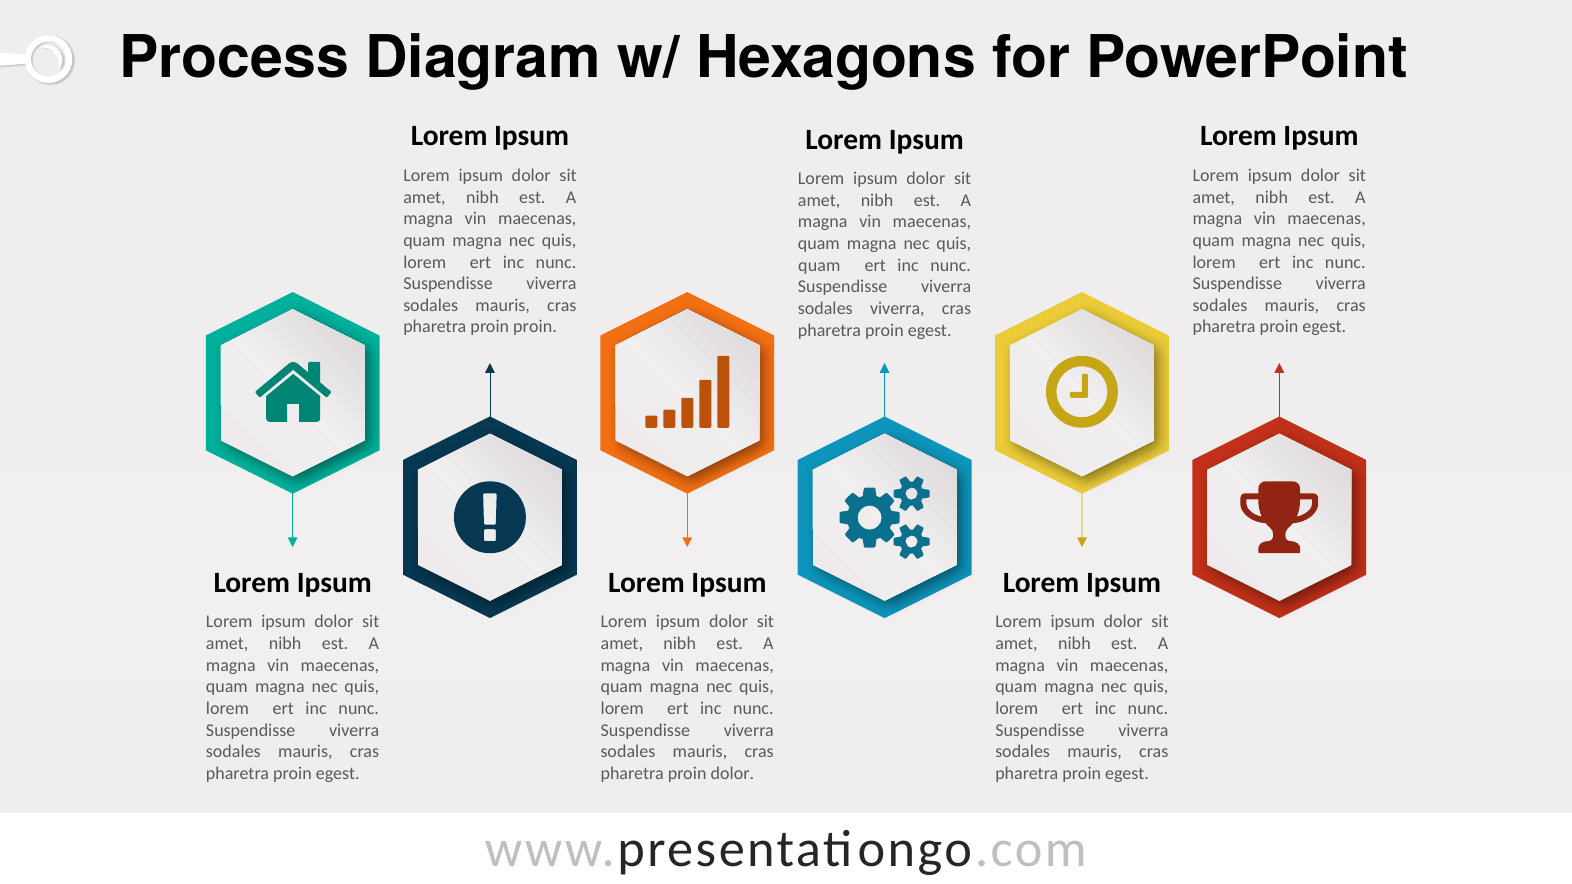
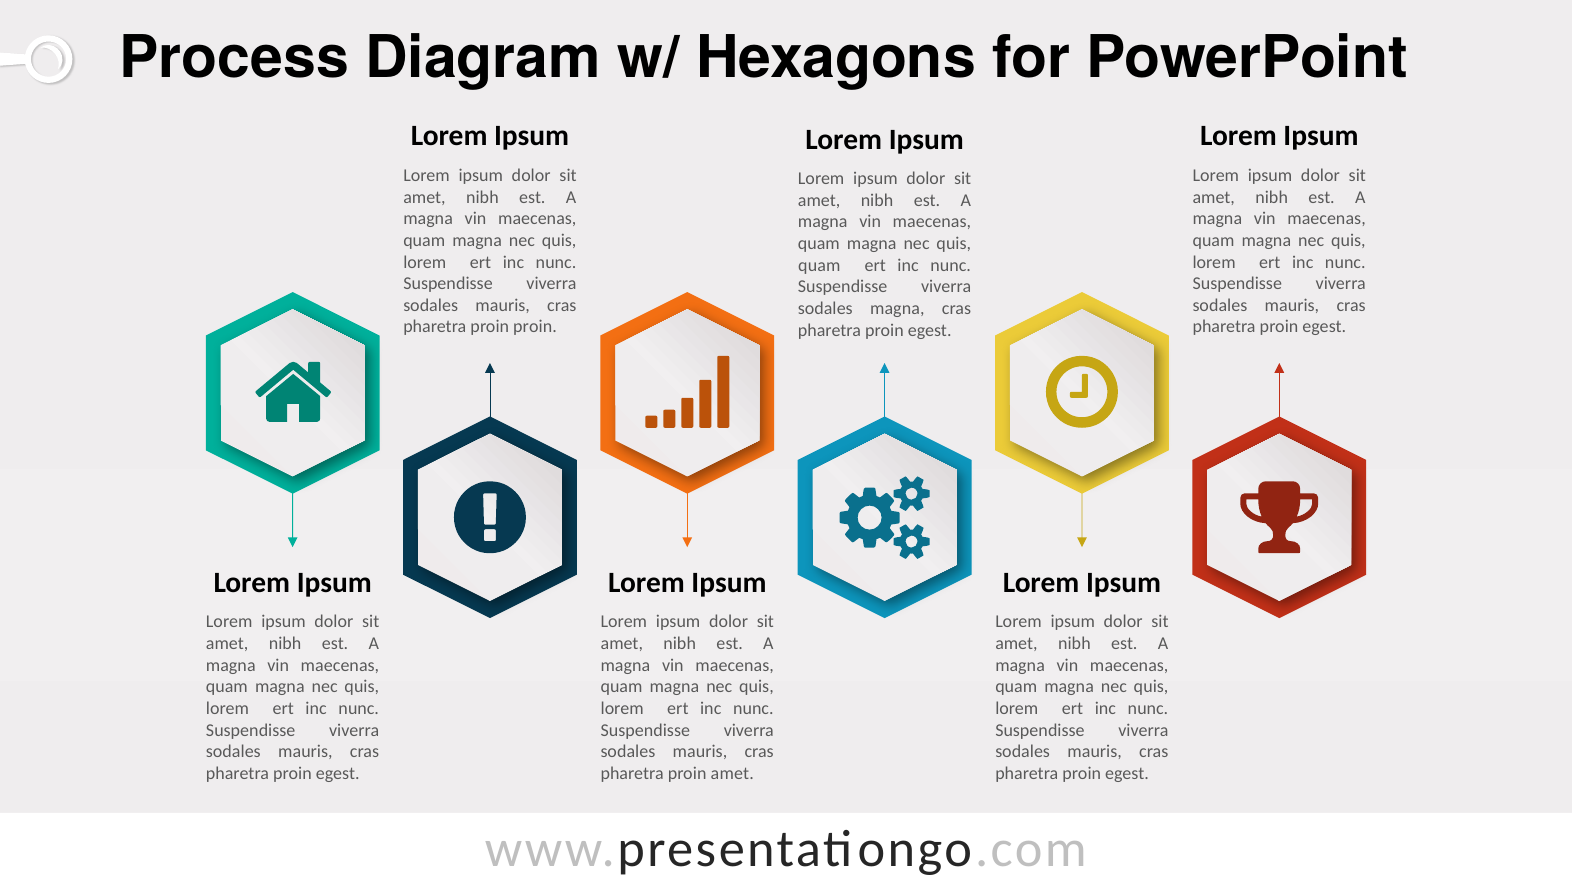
sodales viverra: viverra -> magna
proin dolor: dolor -> amet
